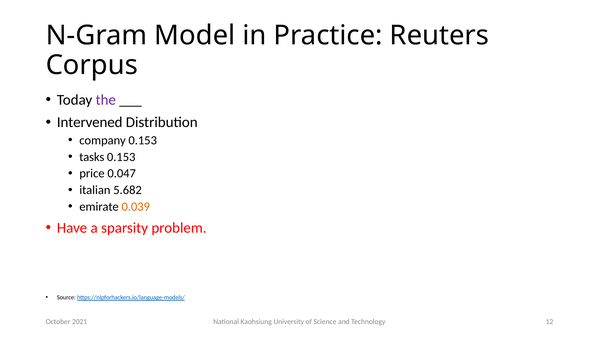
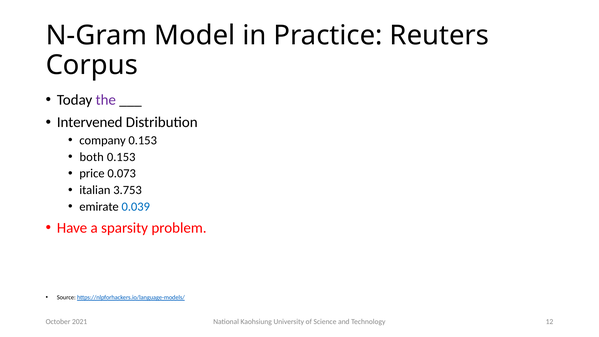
tasks: tasks -> both
0.047: 0.047 -> 0.073
5.682: 5.682 -> 3.753
0.039 colour: orange -> blue
